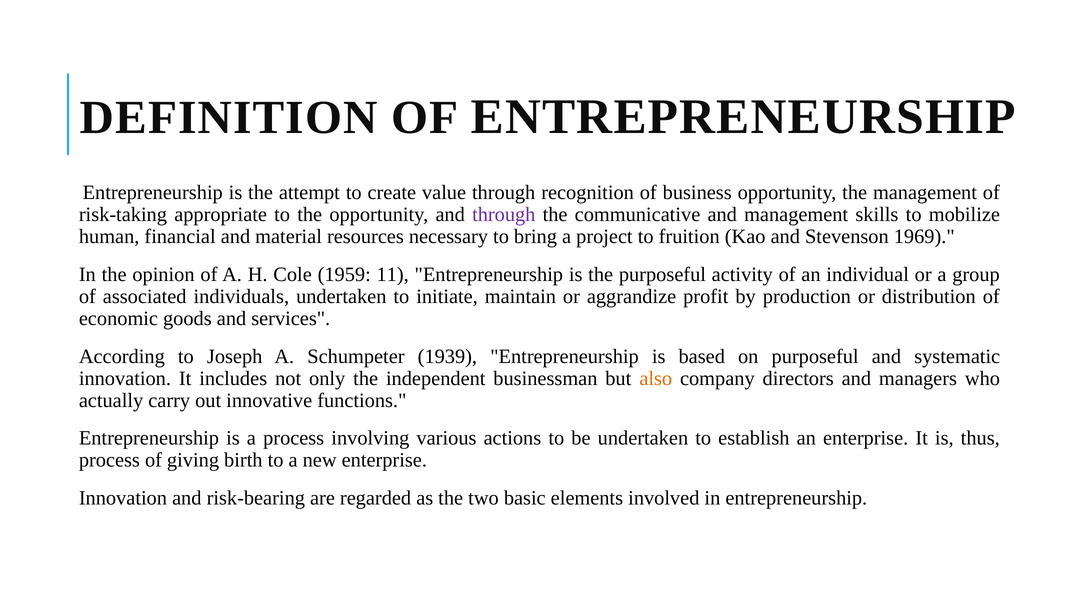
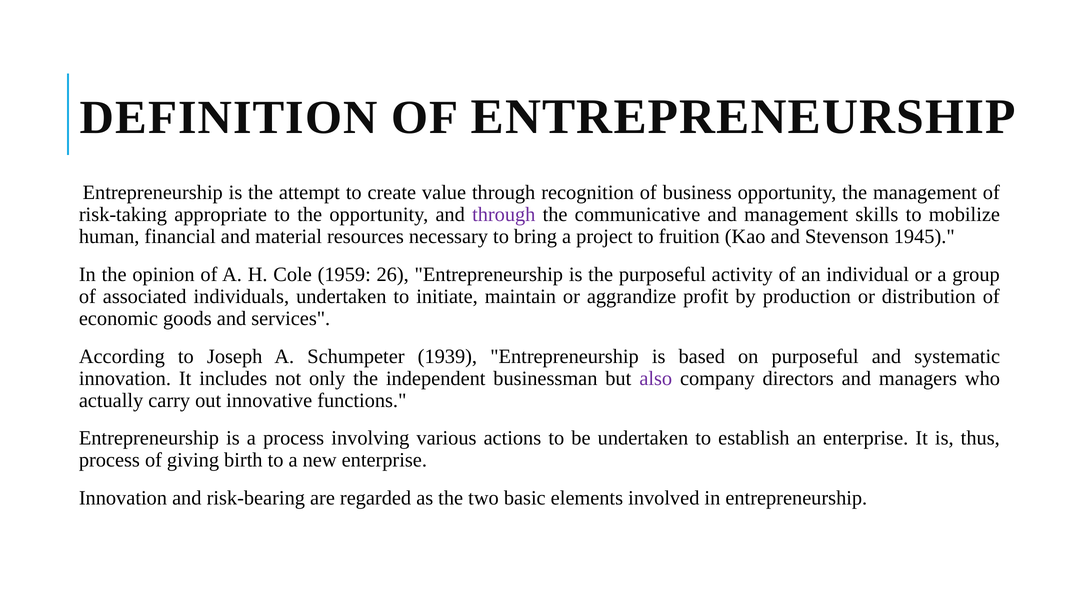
1969: 1969 -> 1945
11: 11 -> 26
also colour: orange -> purple
